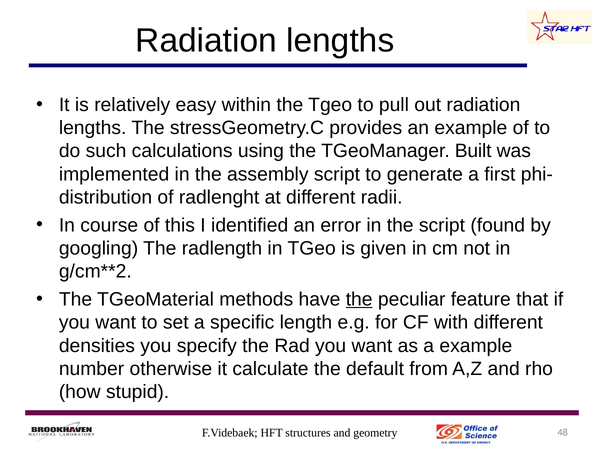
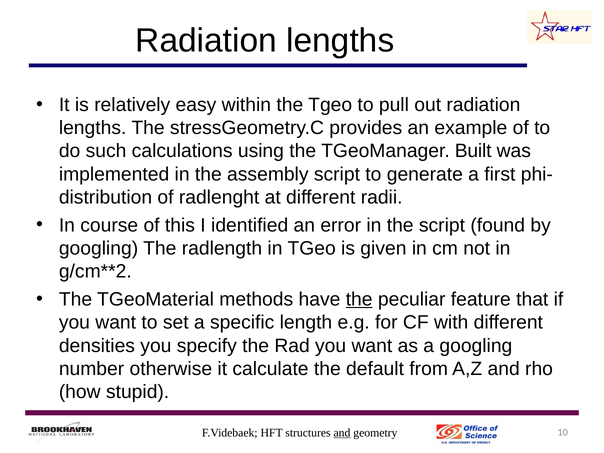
a example: example -> googling
and at (342, 433) underline: none -> present
48: 48 -> 10
